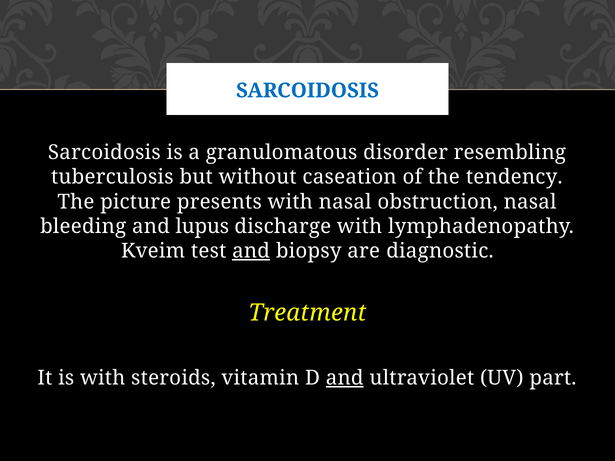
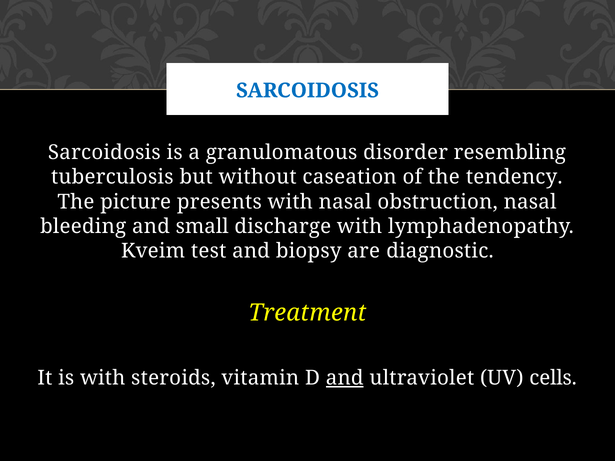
lupus: lupus -> small
and at (251, 251) underline: present -> none
part: part -> cells
